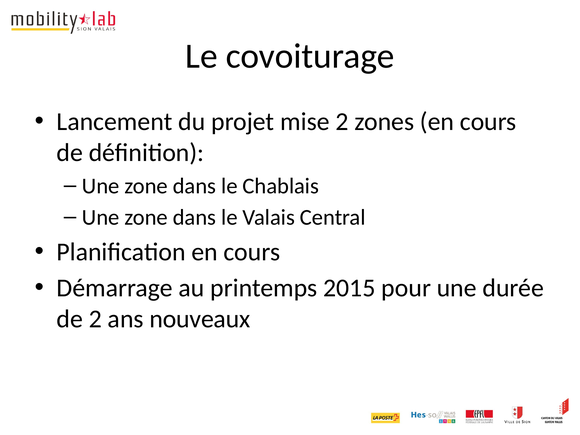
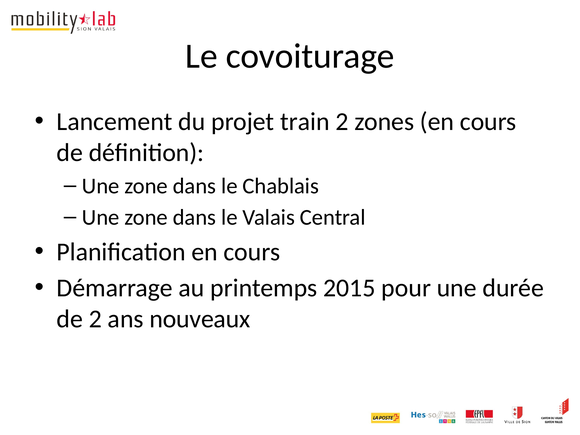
mise: mise -> train
